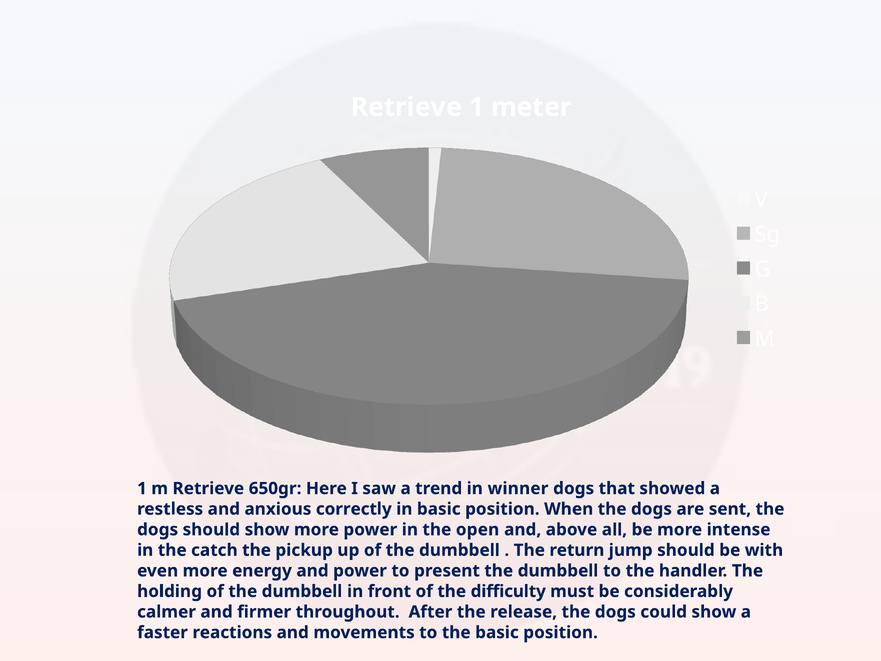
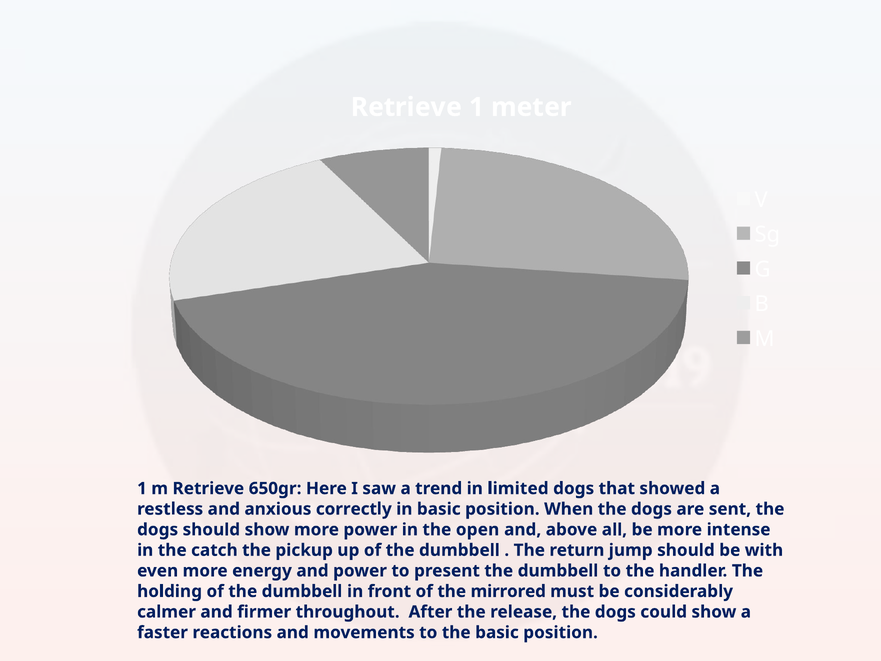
winner: winner -> limited
difficulty: difficulty -> mirrored
